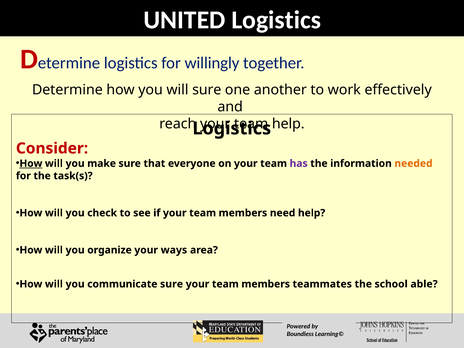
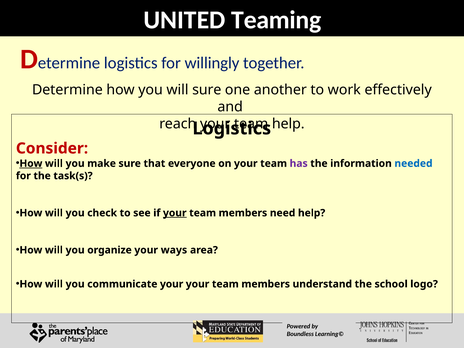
UNITED Logistics: Logistics -> Teaming
needed colour: orange -> blue
your at (175, 213) underline: none -> present
communicate sure: sure -> your
teammates: teammates -> understand
able: able -> logo
